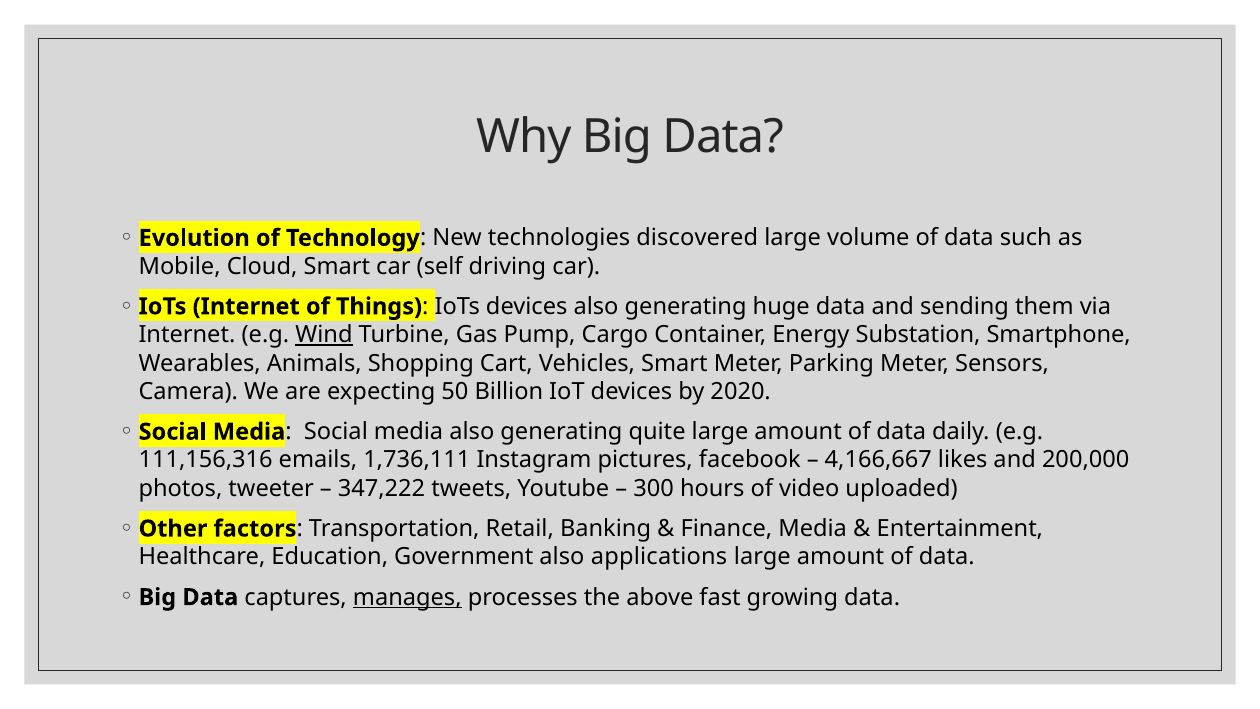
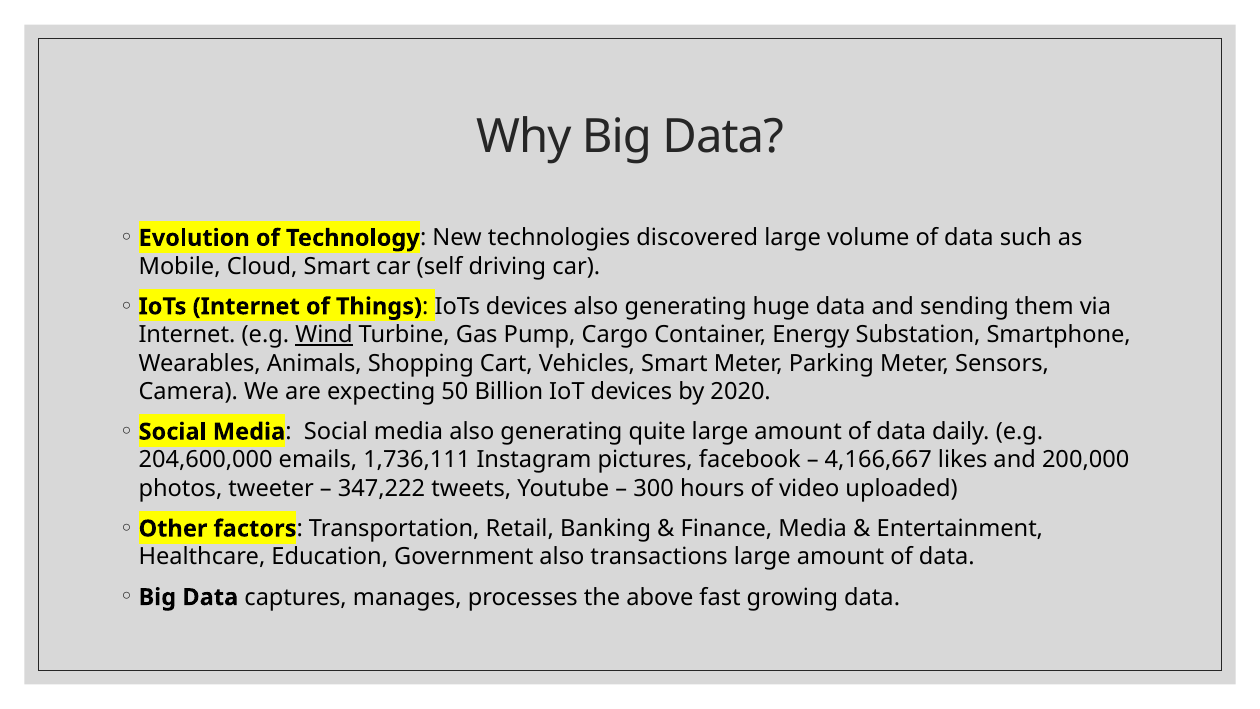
111,156,316: 111,156,316 -> 204,600,000
applications: applications -> transactions
manages underline: present -> none
